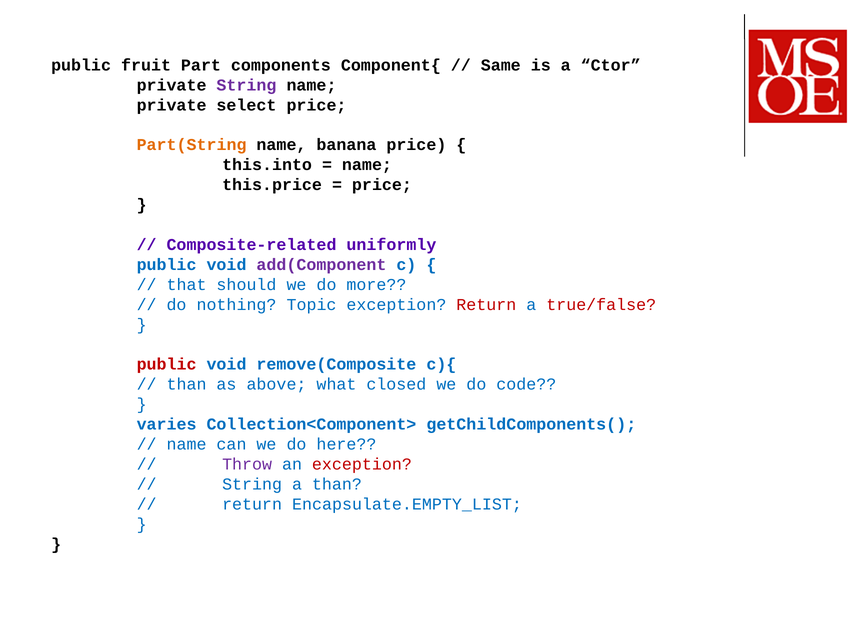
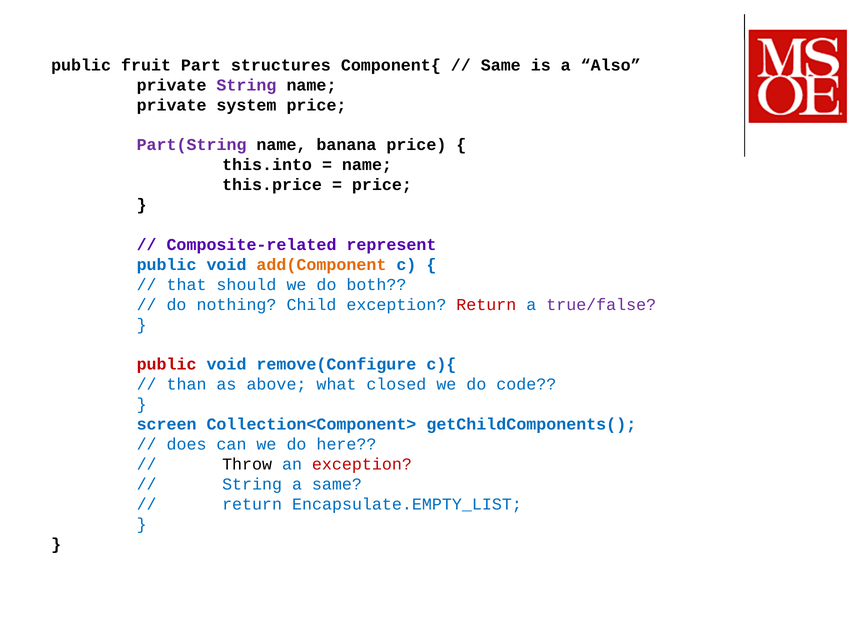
components: components -> structures
Ctor: Ctor -> Also
select: select -> system
Part(String colour: orange -> purple
uniformly: uniformly -> represent
add(Component colour: purple -> orange
more: more -> both
Topic: Topic -> Child
true/false colour: red -> purple
remove(Composite: remove(Composite -> remove(Configure
varies: varies -> screen
name at (187, 444): name -> does
Throw colour: purple -> black
a than: than -> same
